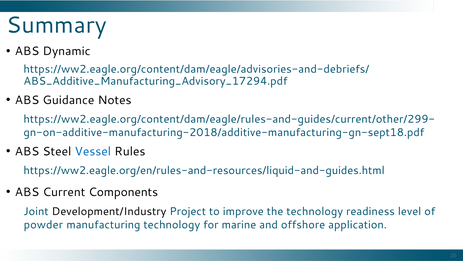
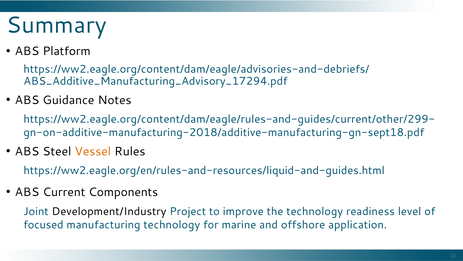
Dynamic: Dynamic -> Platform
Vessel colour: blue -> orange
powder: powder -> focused
